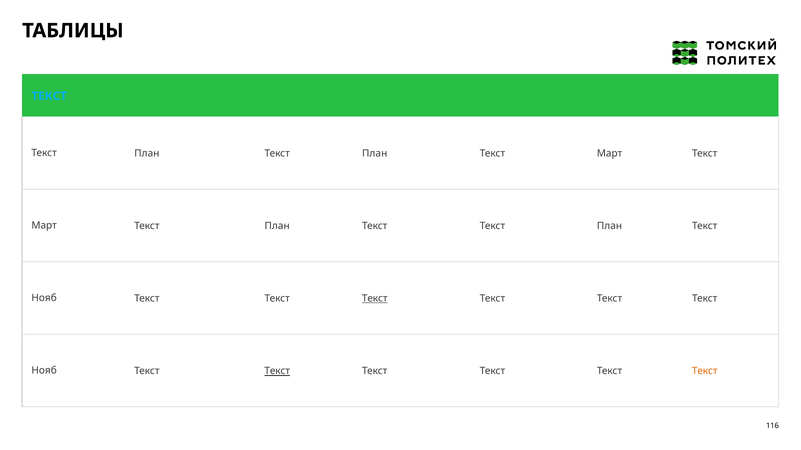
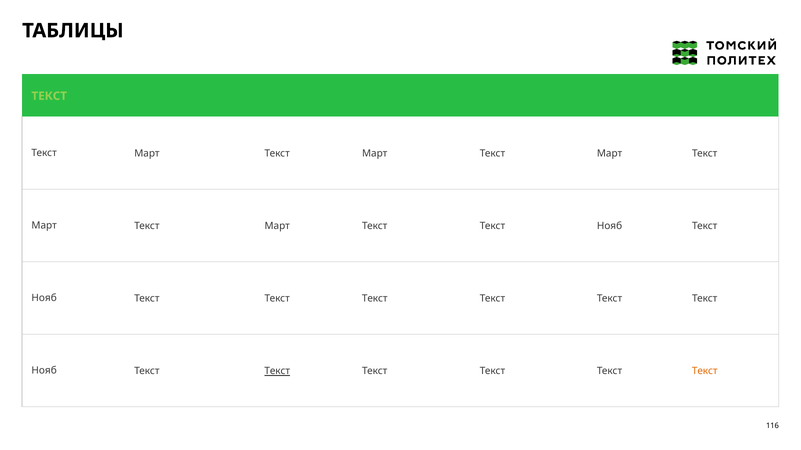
ТЕКСТ at (49, 96) colour: light blue -> light green
План at (147, 154): План -> Март
План at (375, 154): План -> Март
План at (277, 226): План -> Март
План at (610, 226): План -> Нояб
Текст at (375, 299) underline: present -> none
